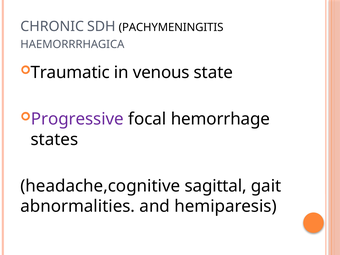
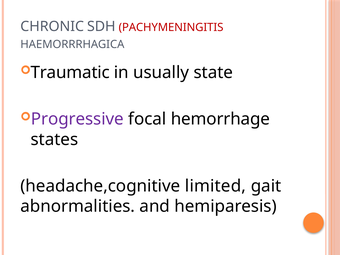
PACHYMENINGITIS colour: black -> red
venous: venous -> usually
sagittal: sagittal -> limited
